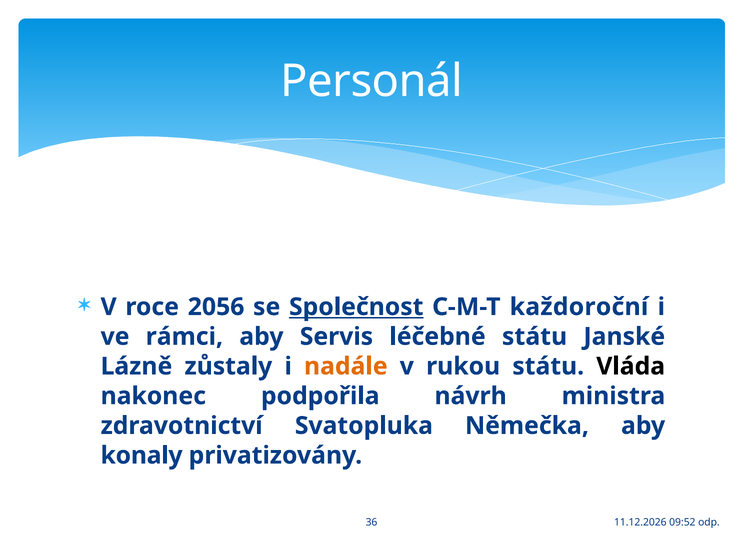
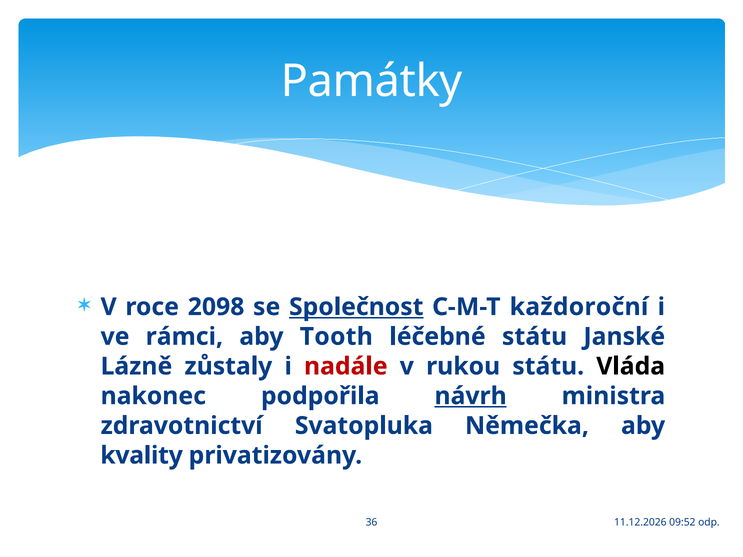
Personál: Personál -> Památky
2056: 2056 -> 2098
Servis: Servis -> Tooth
nadále colour: orange -> red
návrh underline: none -> present
konaly: konaly -> kvality
